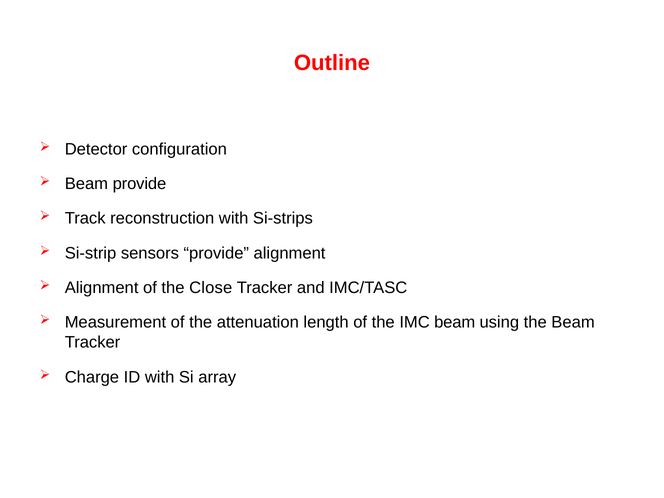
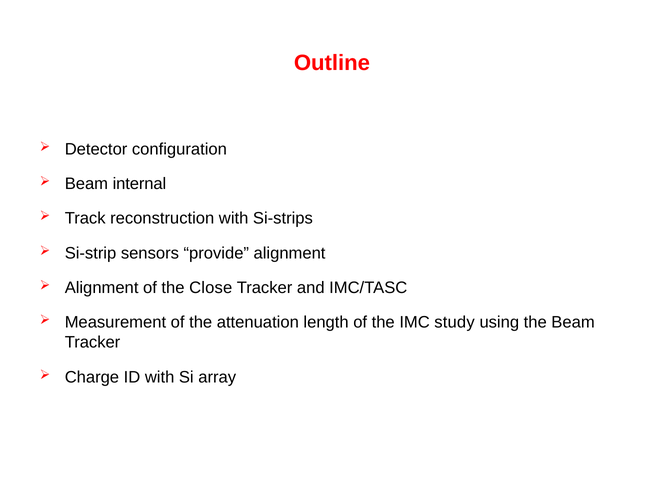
Beam provide: provide -> internal
IMC beam: beam -> study
